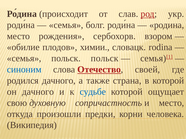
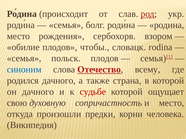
химии: химии -> чтобы
польск польск: польск -> плодов
своей: своей -> всему
судьбе colour: blue -> red
